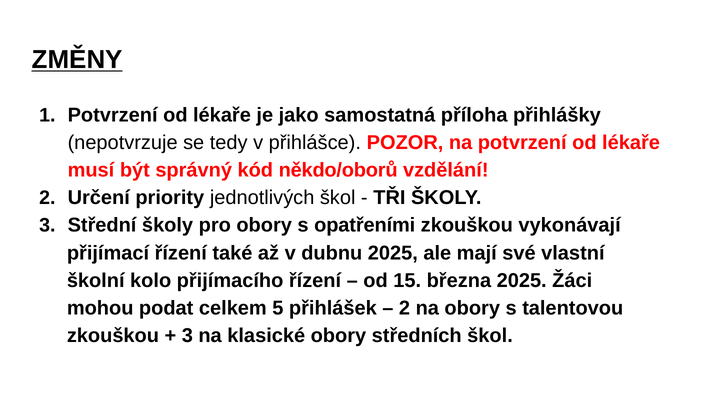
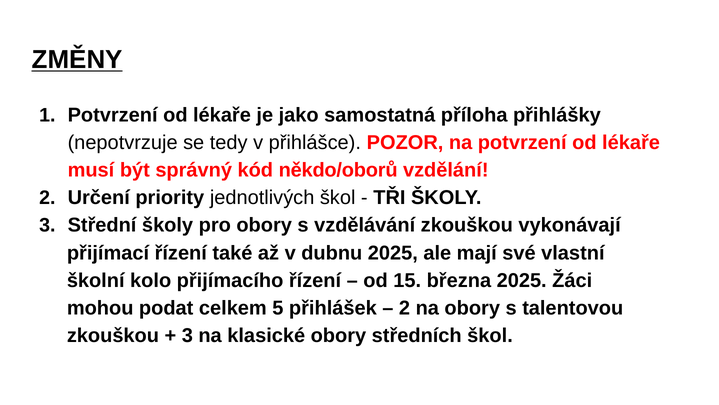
opatřeními: opatřeními -> vzdělávání
